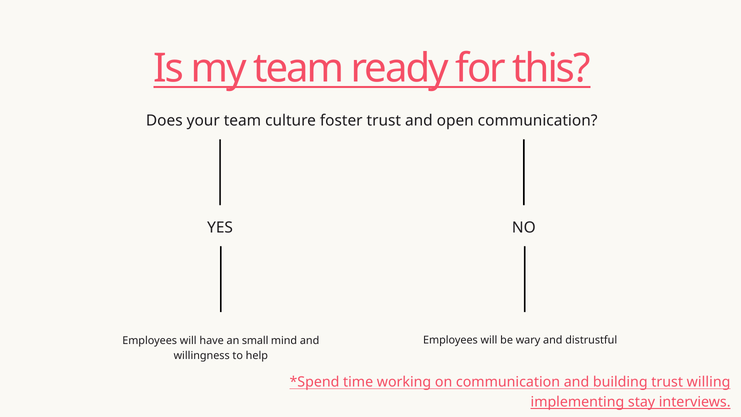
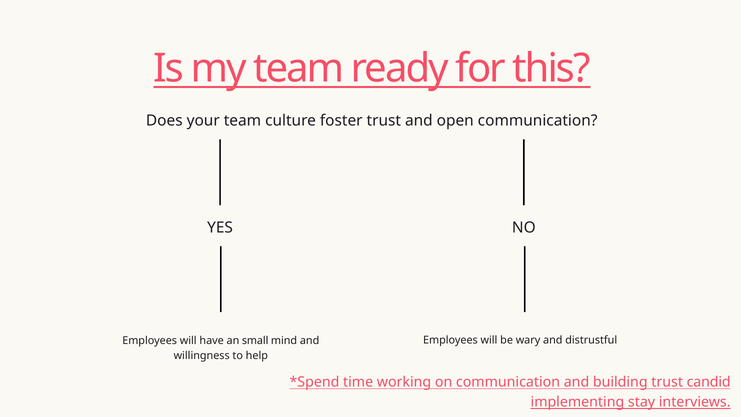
willing: willing -> candid
